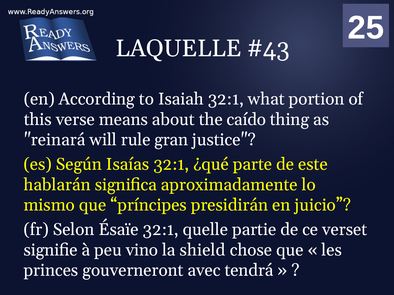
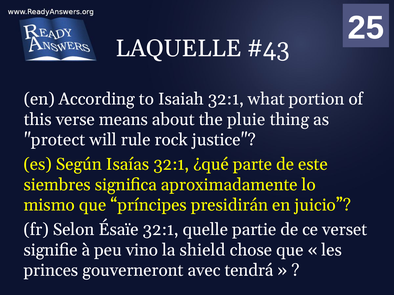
caído: caído -> pluie
reinará: reinará -> protect
gran: gran -> rock
hablarán: hablarán -> siembres
